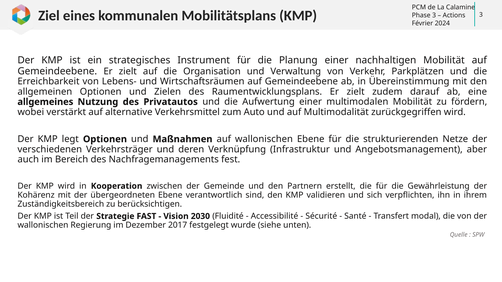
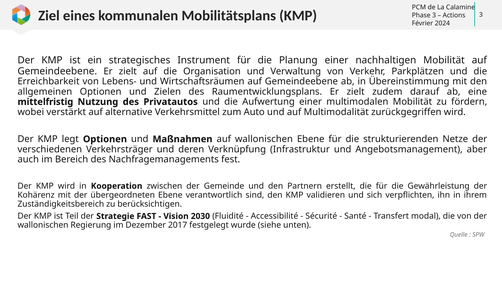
allgemeines: allgemeines -> mittelfristig
